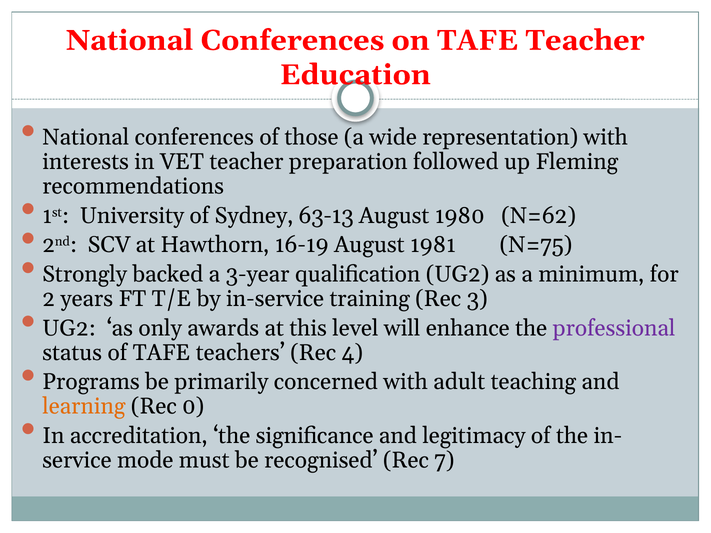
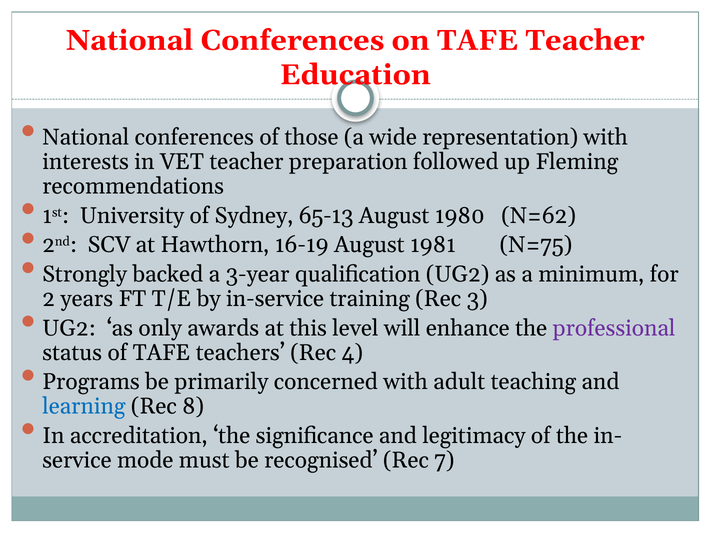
63-13: 63-13 -> 65-13
learning colour: orange -> blue
0: 0 -> 8
